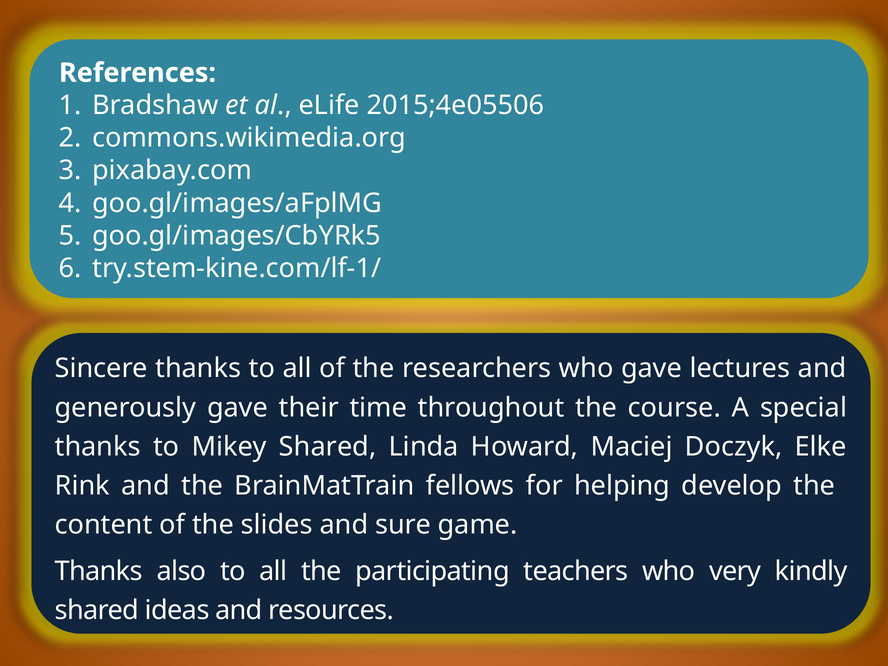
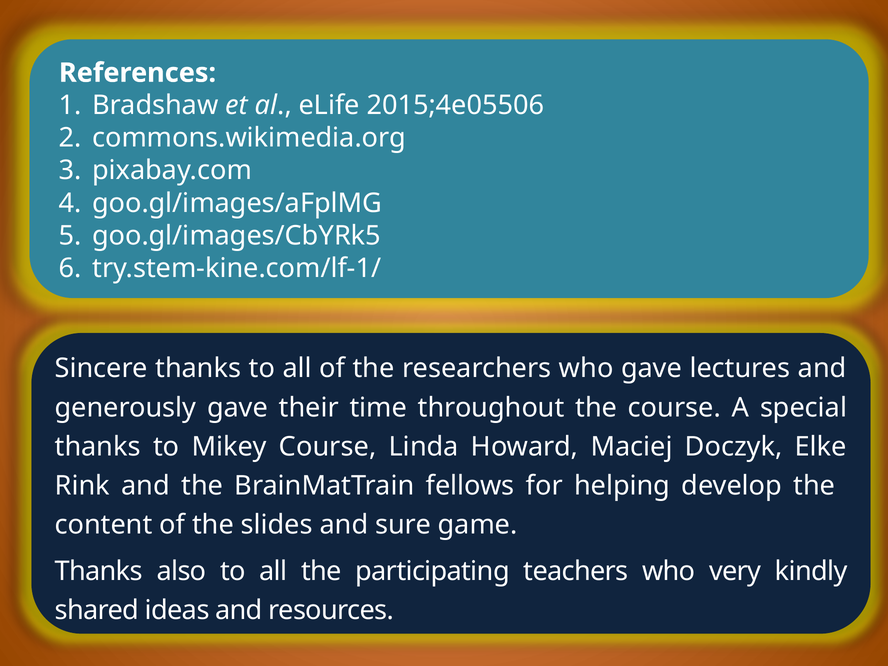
Mikey Shared: Shared -> Course
